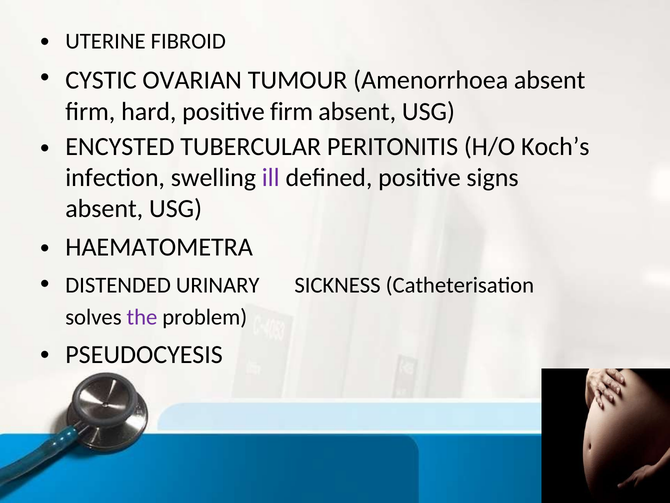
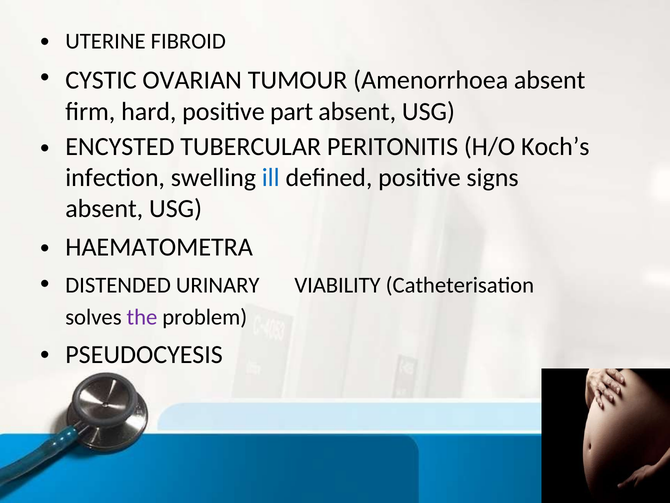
positive firm: firm -> part
ill colour: purple -> blue
SICKNESS: SICKNESS -> VIABILITY
